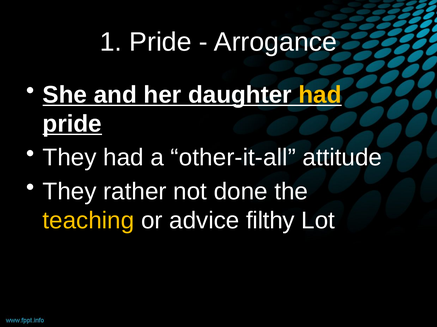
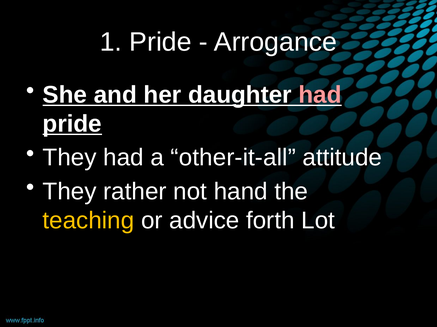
had at (320, 95) colour: yellow -> pink
done: done -> hand
filthy: filthy -> forth
